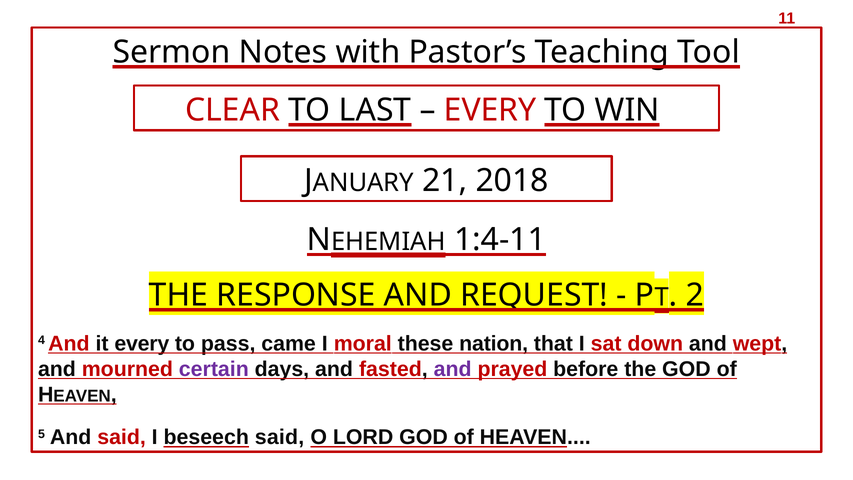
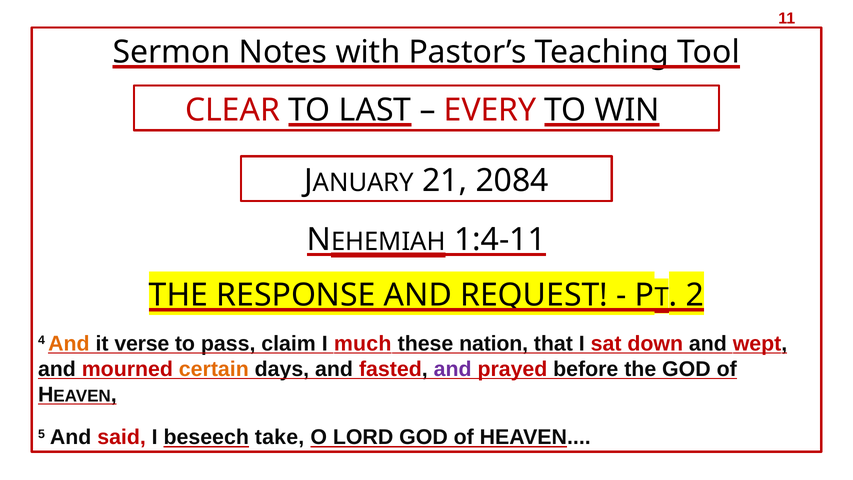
2018: 2018 -> 2084
And at (69, 343) colour: red -> orange
it every: every -> verse
came: came -> claim
moral: moral -> much
certain colour: purple -> orange
beseech said: said -> take
